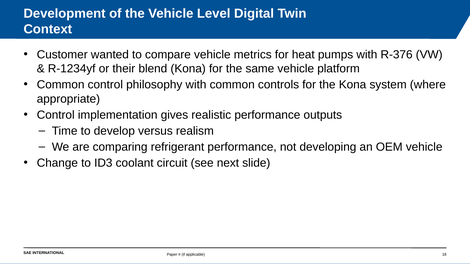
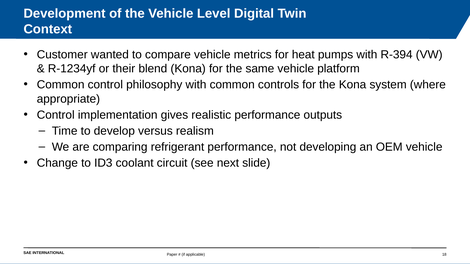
R-376: R-376 -> R-394
